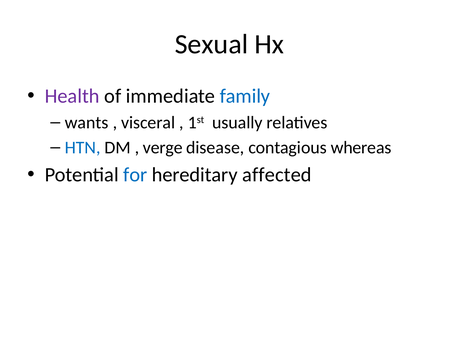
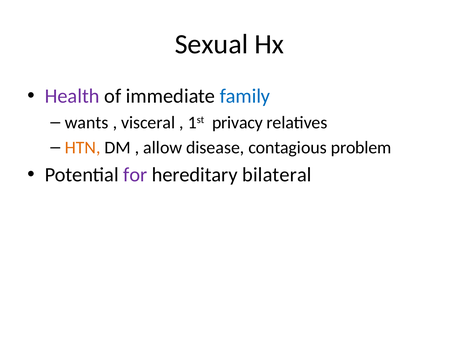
usually: usually -> privacy
HTN colour: blue -> orange
verge: verge -> allow
whereas: whereas -> problem
for colour: blue -> purple
affected: affected -> bilateral
